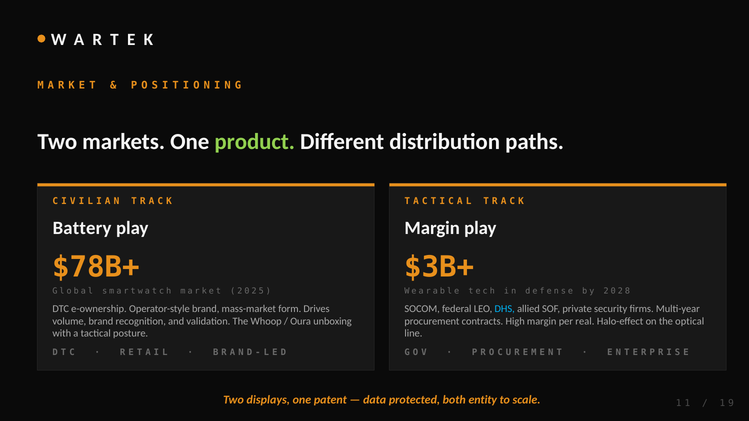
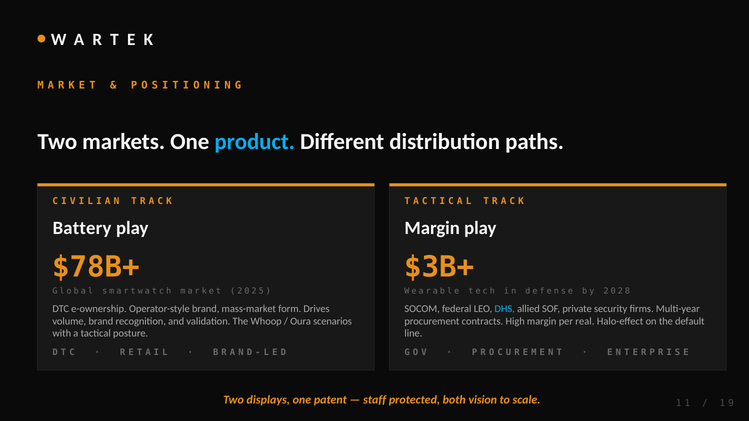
product colour: light green -> light blue
unboxing: unboxing -> scenarios
optical: optical -> default
data: data -> staff
entity: entity -> vision
